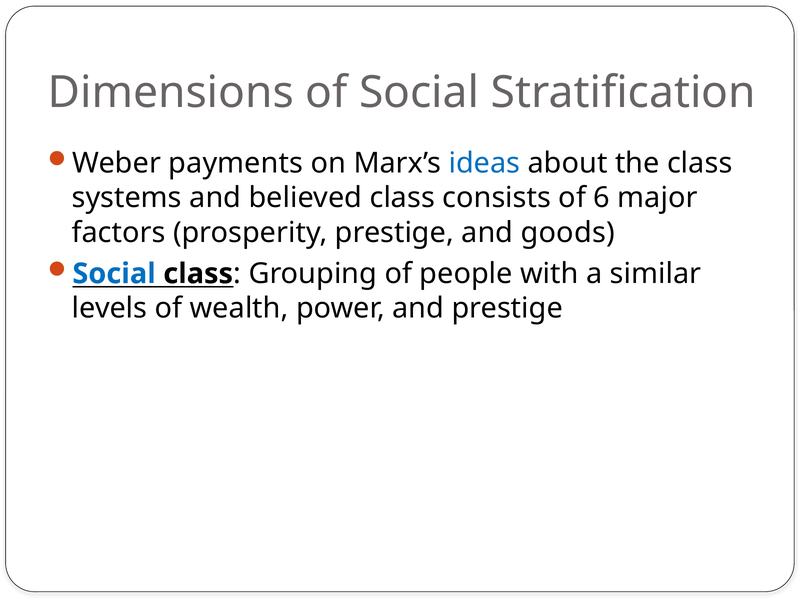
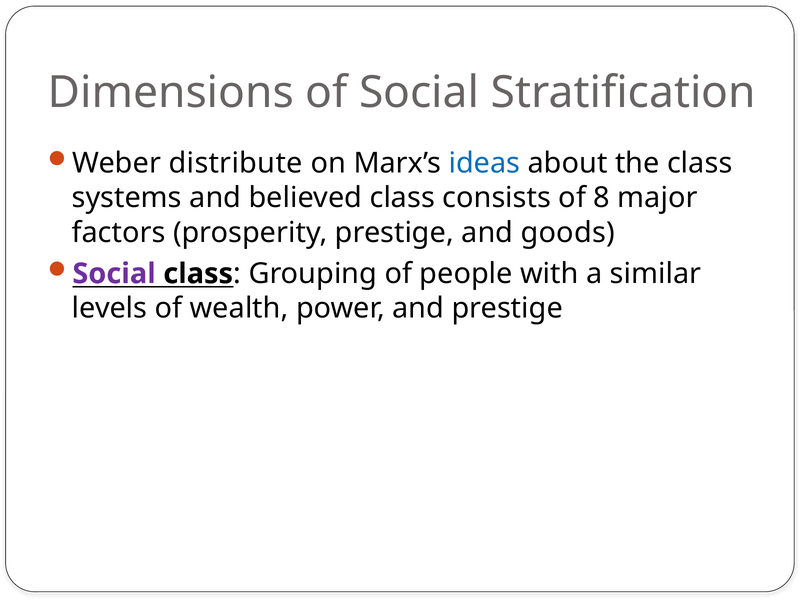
payments: payments -> distribute
6: 6 -> 8
Social at (114, 274) colour: blue -> purple
